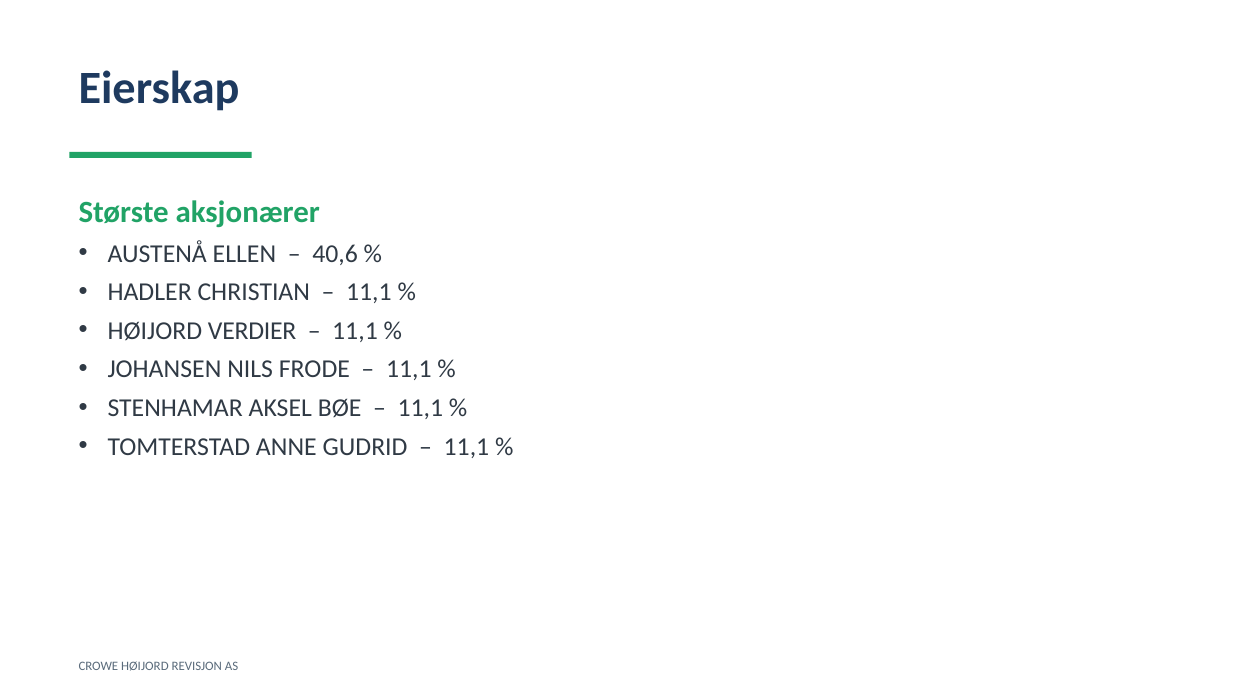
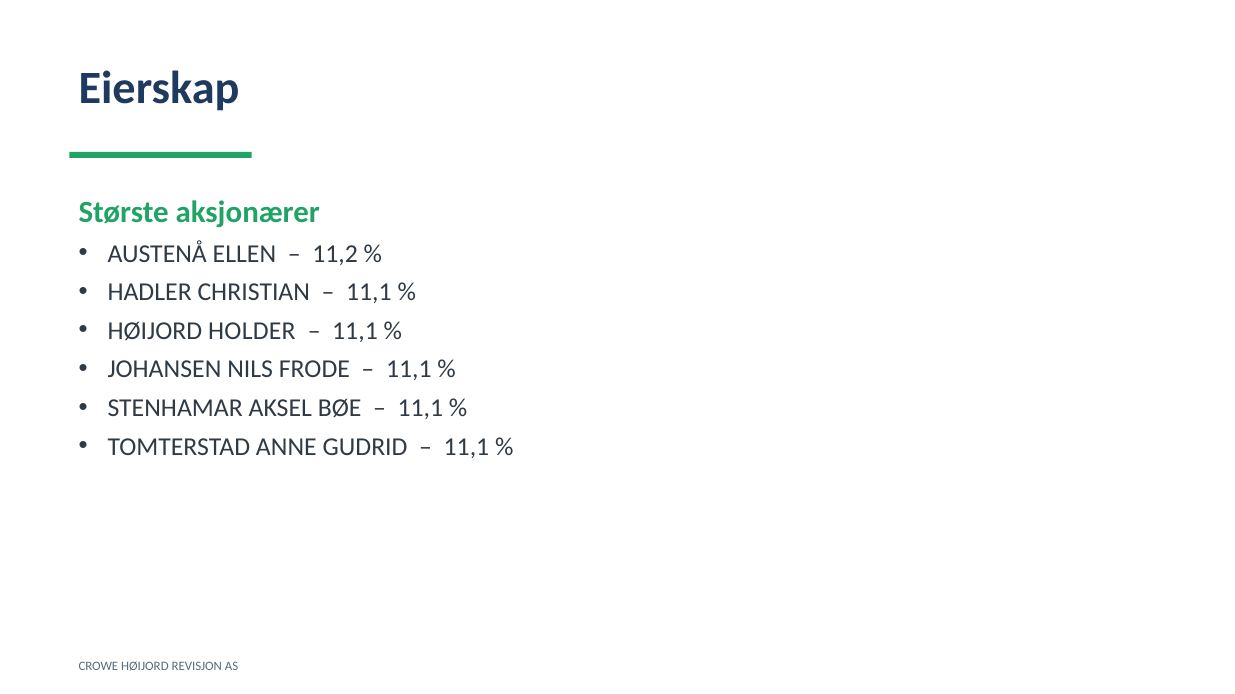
40,6: 40,6 -> 11,2
VERDIER: VERDIER -> HOLDER
